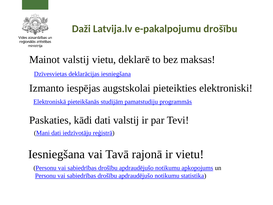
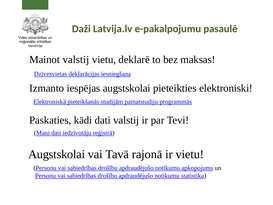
e-pakalpojumu drošību: drošību -> pasaulē
Iesniegšana at (57, 154): Iesniegšana -> Augstskolai
